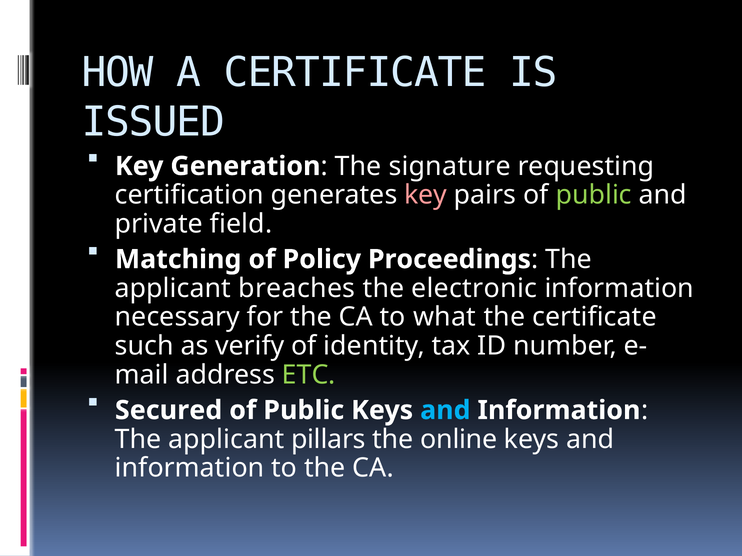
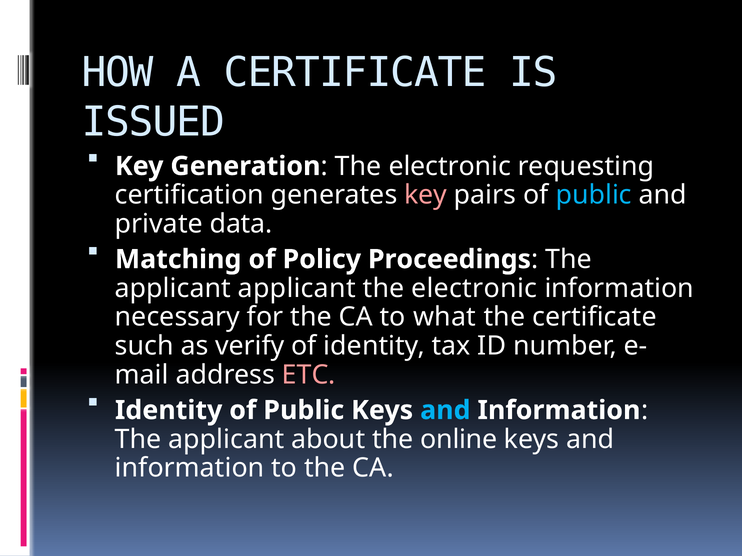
signature at (450, 166): signature -> electronic
public at (594, 195) colour: light green -> light blue
field: field -> data
applicant breaches: breaches -> applicant
ETC colour: light green -> pink
Secured at (169, 411): Secured -> Identity
pillars: pillars -> about
